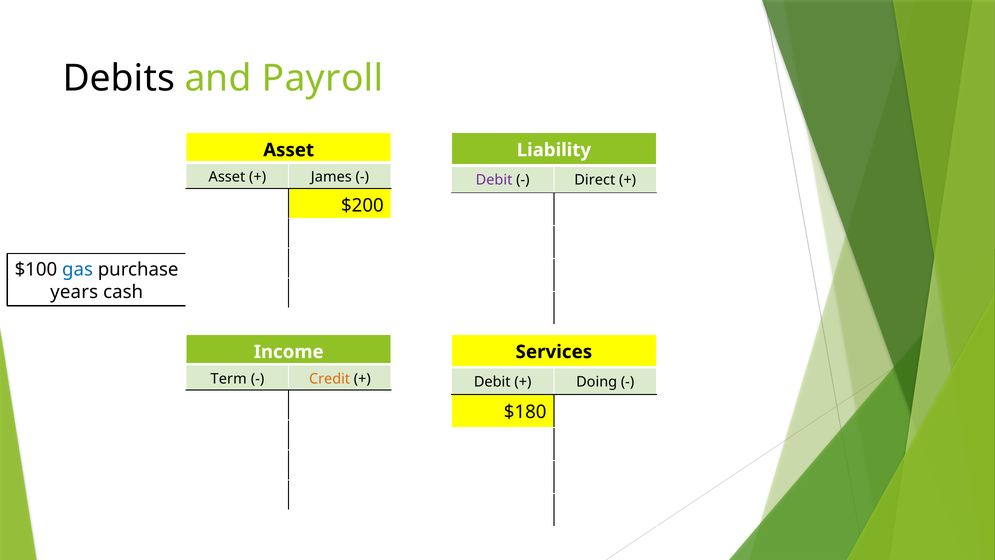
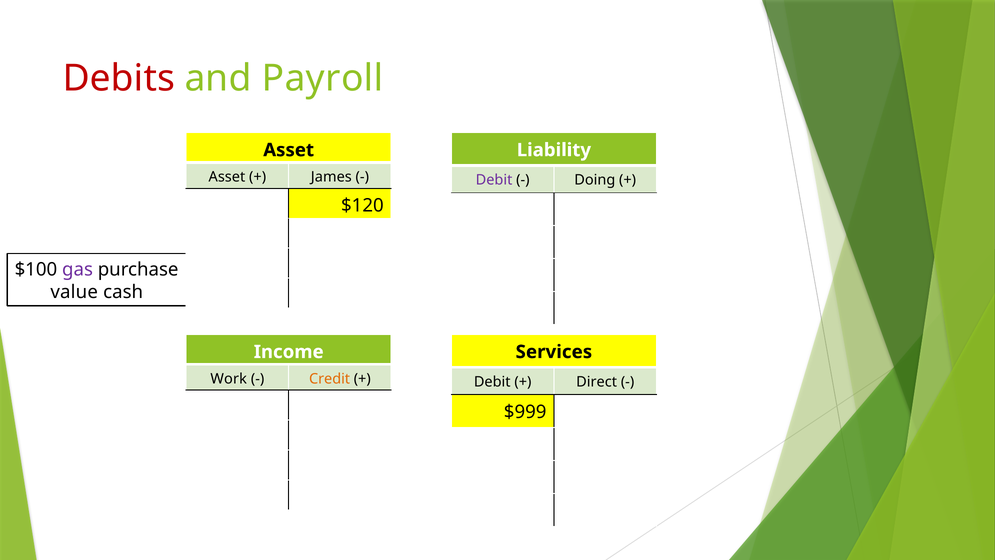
Debits colour: black -> red
Direct: Direct -> Doing
$200: $200 -> $120
gas colour: blue -> purple
years: years -> value
Term: Term -> Work
Doing: Doing -> Direct
$180: $180 -> $999
